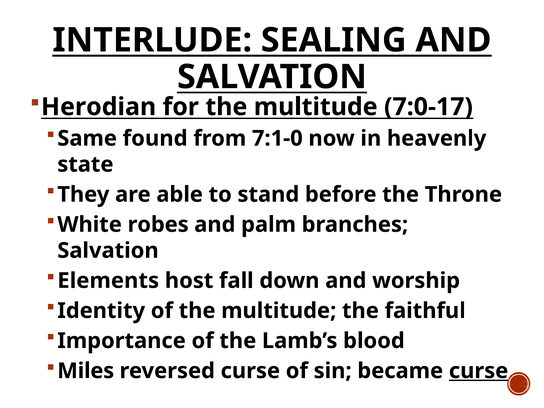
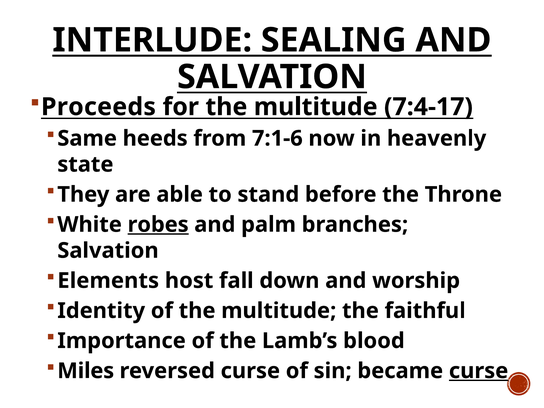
Herodian: Herodian -> Proceeds
7:0-17: 7:0-17 -> 7:4-17
found: found -> heeds
7:1-0: 7:1-0 -> 7:1-6
robes underline: none -> present
